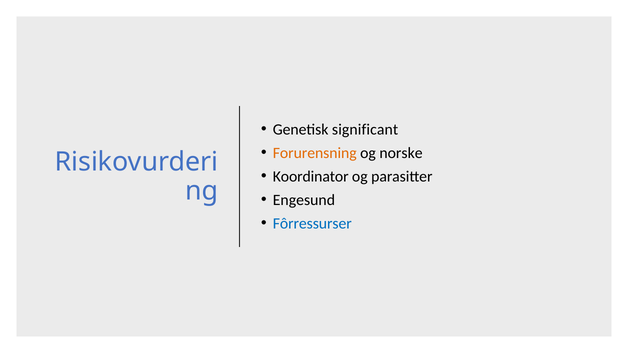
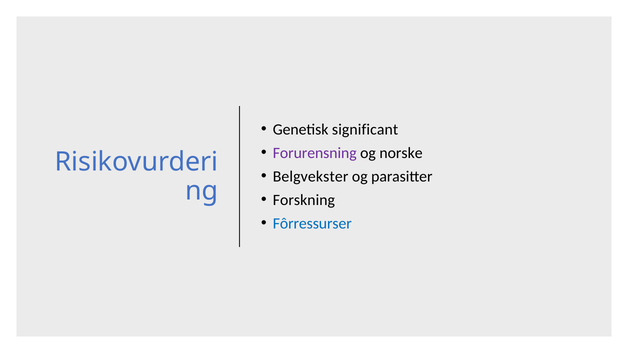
Forurensning colour: orange -> purple
Koordinator: Koordinator -> Belgvekster
Engesund: Engesund -> Forskning
